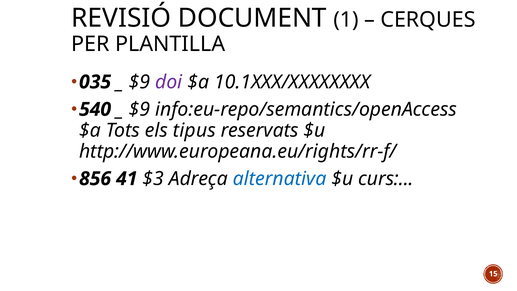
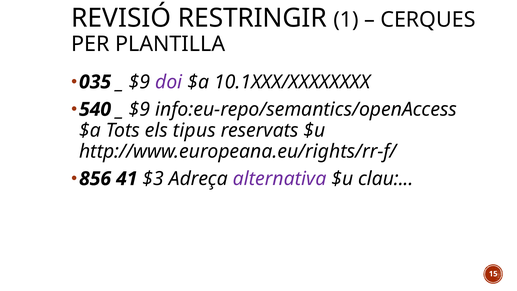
DOCUMENT: DOCUMENT -> RESTRINGIR
alternativa colour: blue -> purple
curs: curs -> clau
